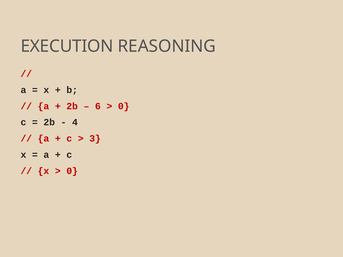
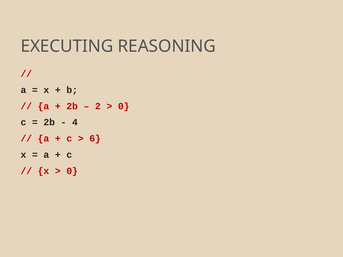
EXECUTION: EXECUTION -> EXECUTING
6: 6 -> 2
3: 3 -> 6
